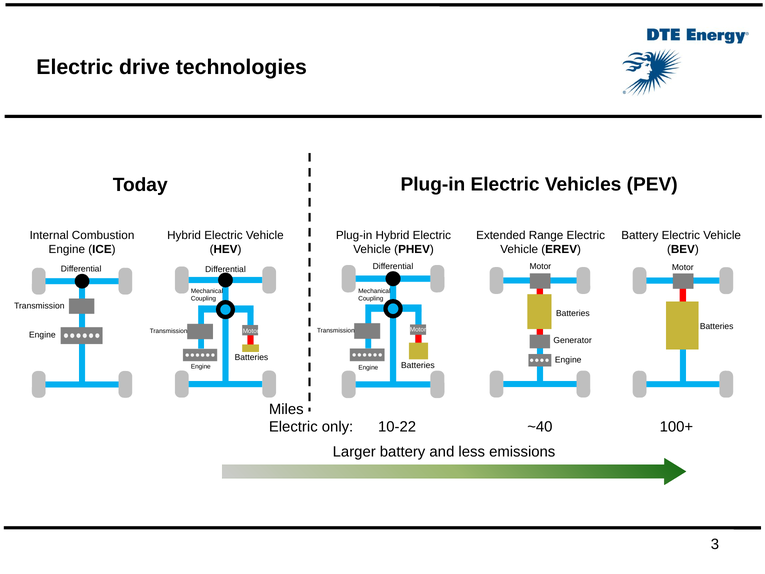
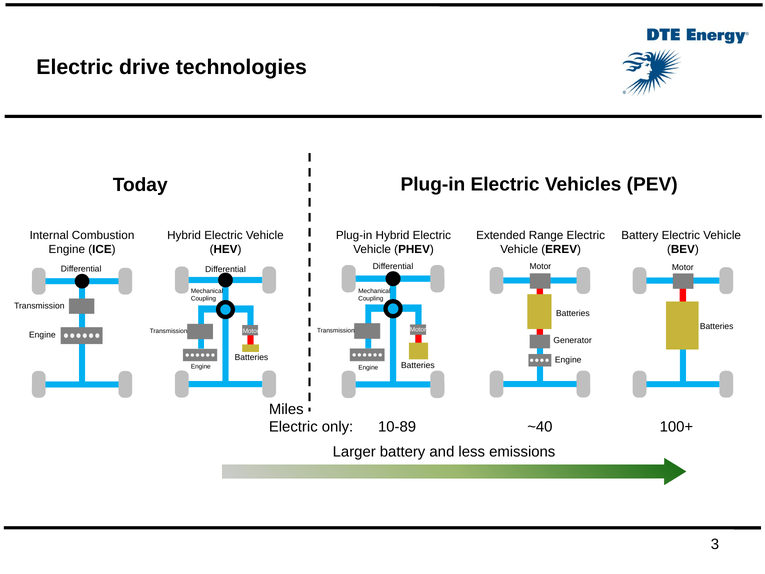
10-22: 10-22 -> 10-89
